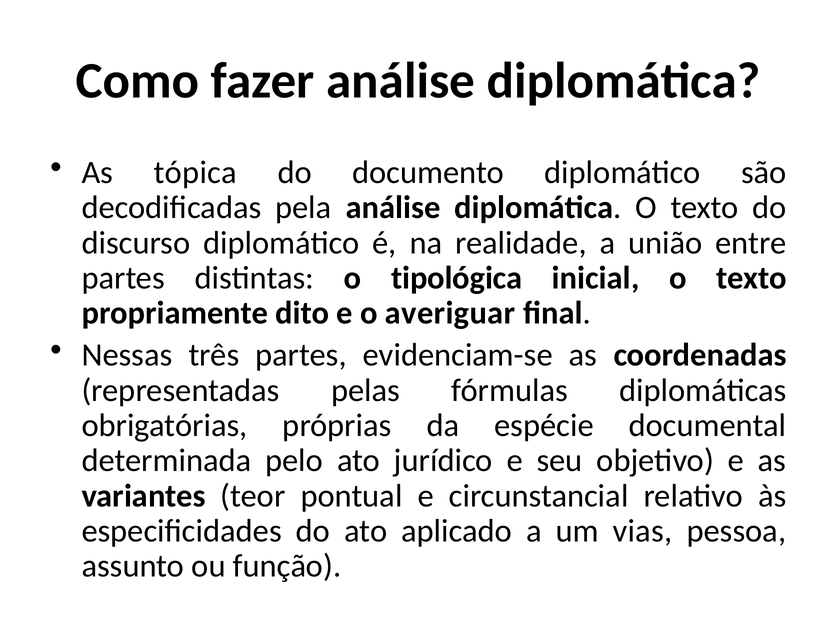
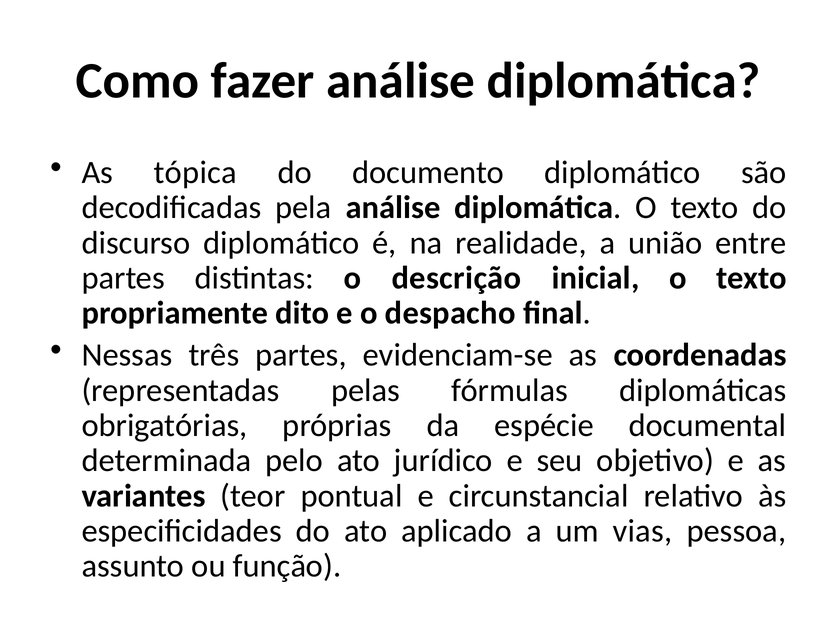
tipológica: tipológica -> descrição
averiguar: averiguar -> despacho
